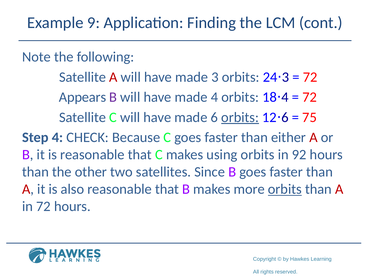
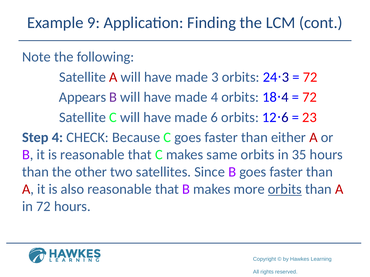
orbits at (240, 118) underline: present -> none
75: 75 -> 23
using: using -> same
92: 92 -> 35
